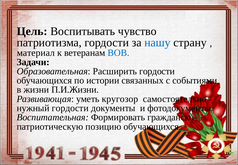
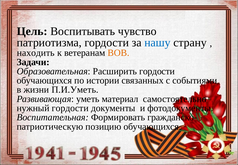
материал: материал -> находить
ВОВ colour: blue -> orange
П.И.Жизни: П.И.Жизни -> П.И.Уметь
кругозор: кругозор -> материал
